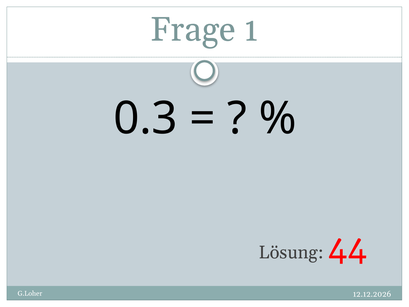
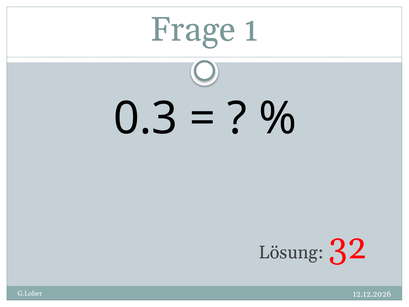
44: 44 -> 32
